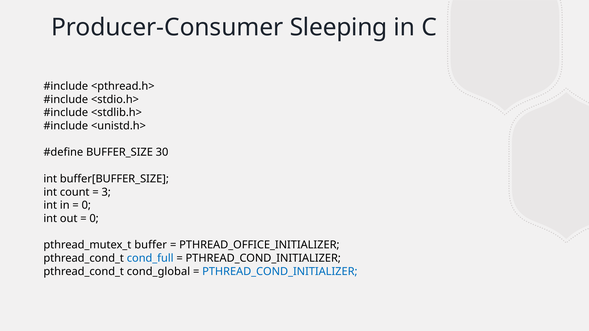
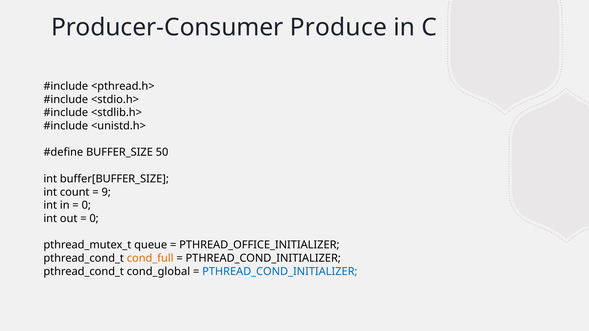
Sleeping: Sleeping -> Produce
30: 30 -> 50
3: 3 -> 9
buffer: buffer -> queue
cond_full colour: blue -> orange
